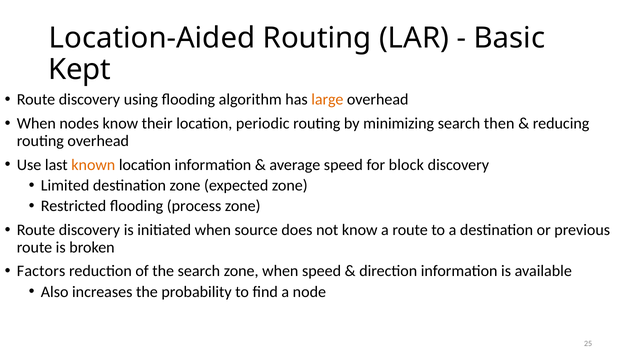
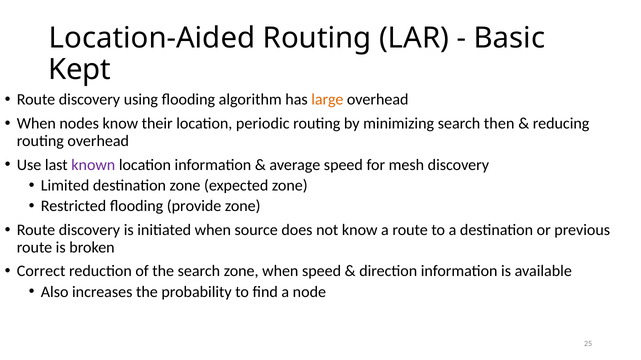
known colour: orange -> purple
block: block -> mesh
process: process -> provide
Factors: Factors -> Correct
